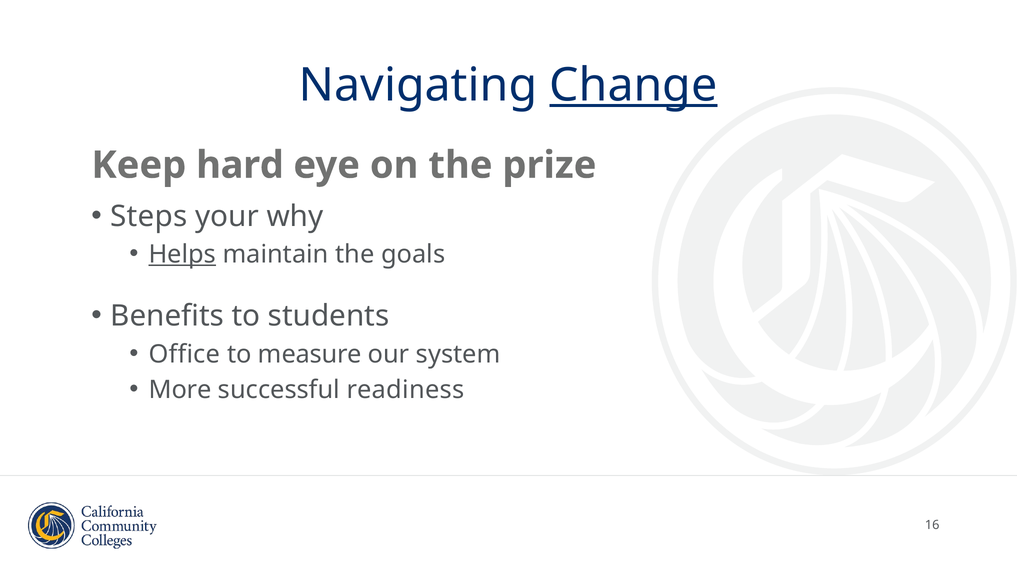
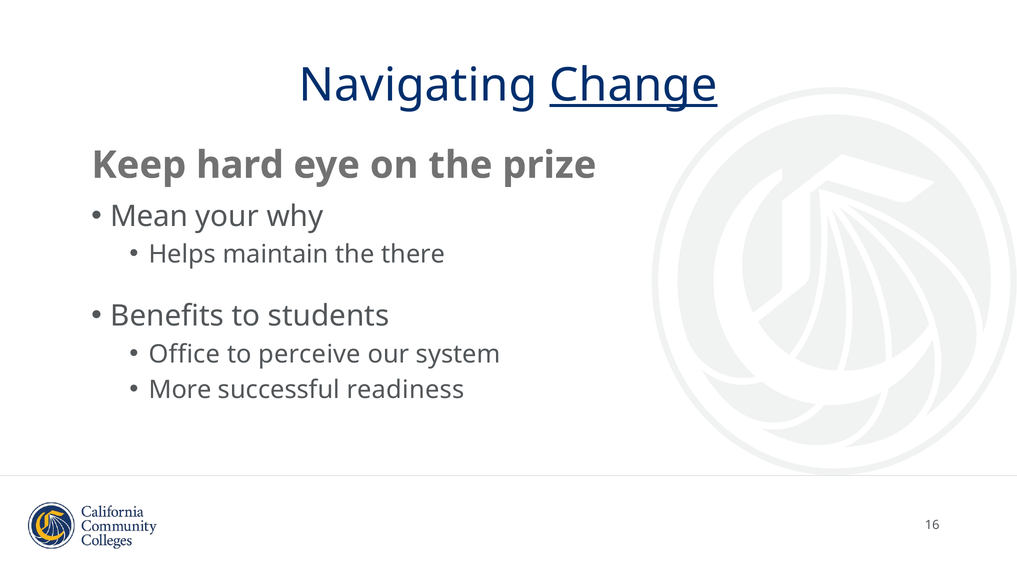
Steps: Steps -> Mean
Helps underline: present -> none
goals: goals -> there
measure: measure -> perceive
